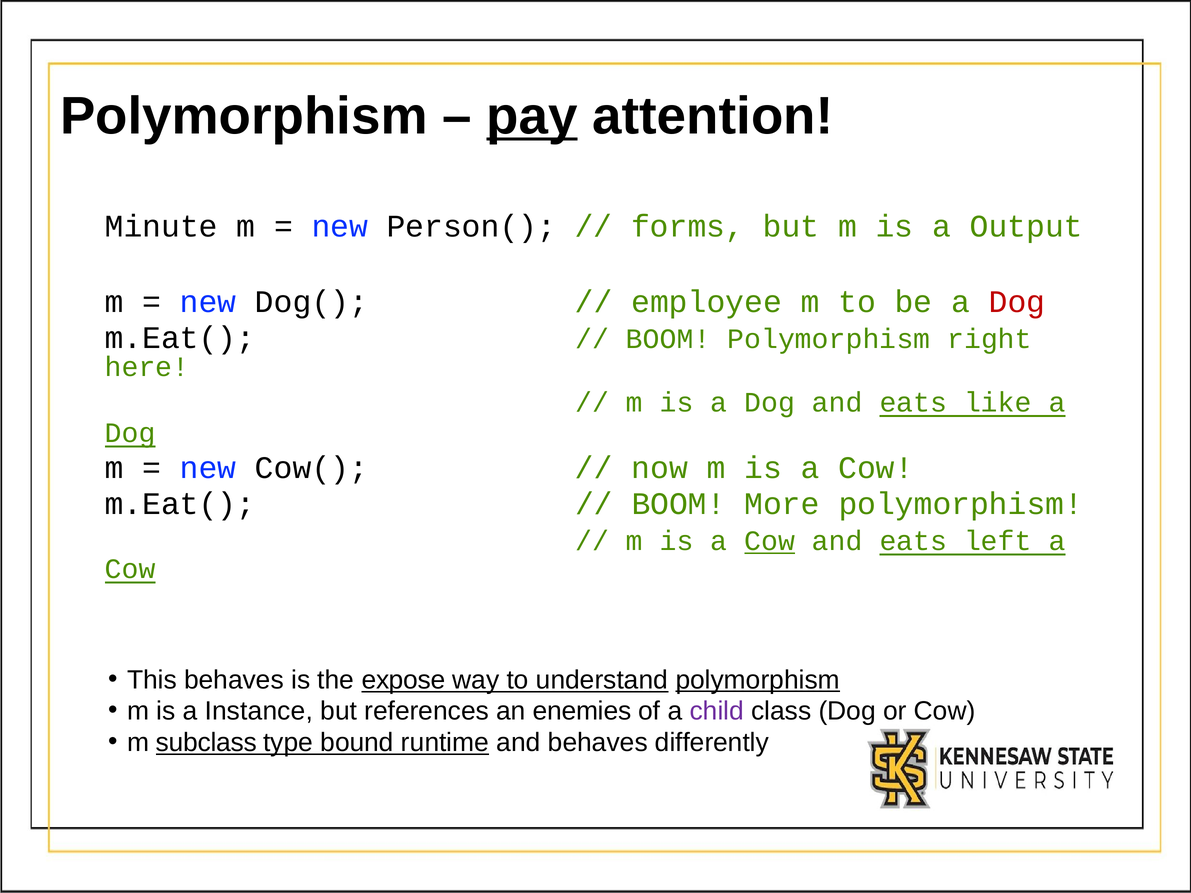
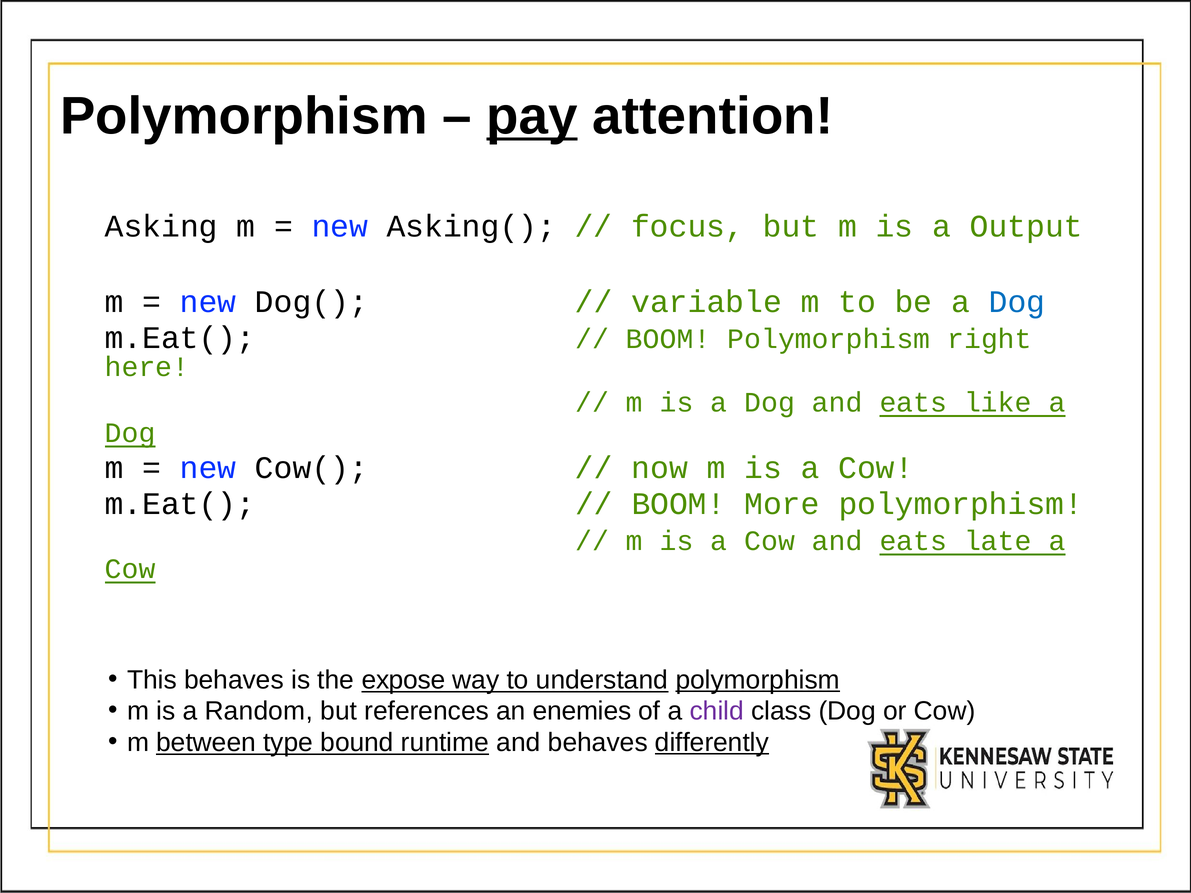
Minute: Minute -> Asking
Person(: Person( -> Asking(
forms: forms -> focus
employee: employee -> variable
Dog at (1017, 302) colour: red -> blue
Cow at (770, 541) underline: present -> none
left: left -> late
Instance: Instance -> Random
subclass: subclass -> between
differently underline: none -> present
